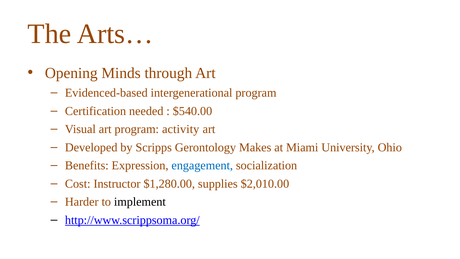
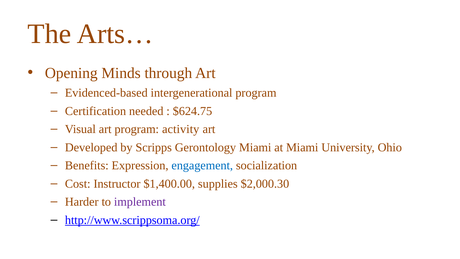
$540.00: $540.00 -> $624.75
Gerontology Makes: Makes -> Miami
$1,280.00: $1,280.00 -> $1,400.00
$2,010.00: $2,010.00 -> $2,000.30
implement colour: black -> purple
